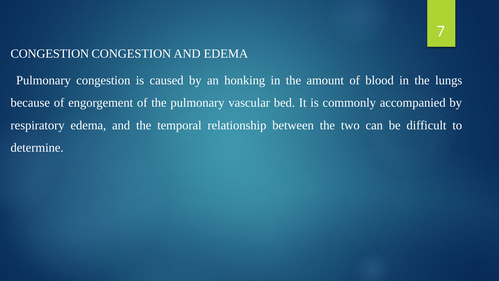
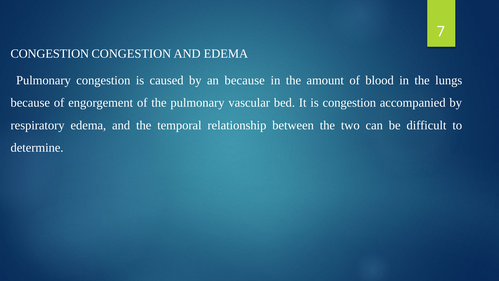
an honking: honking -> because
is commonly: commonly -> congestion
